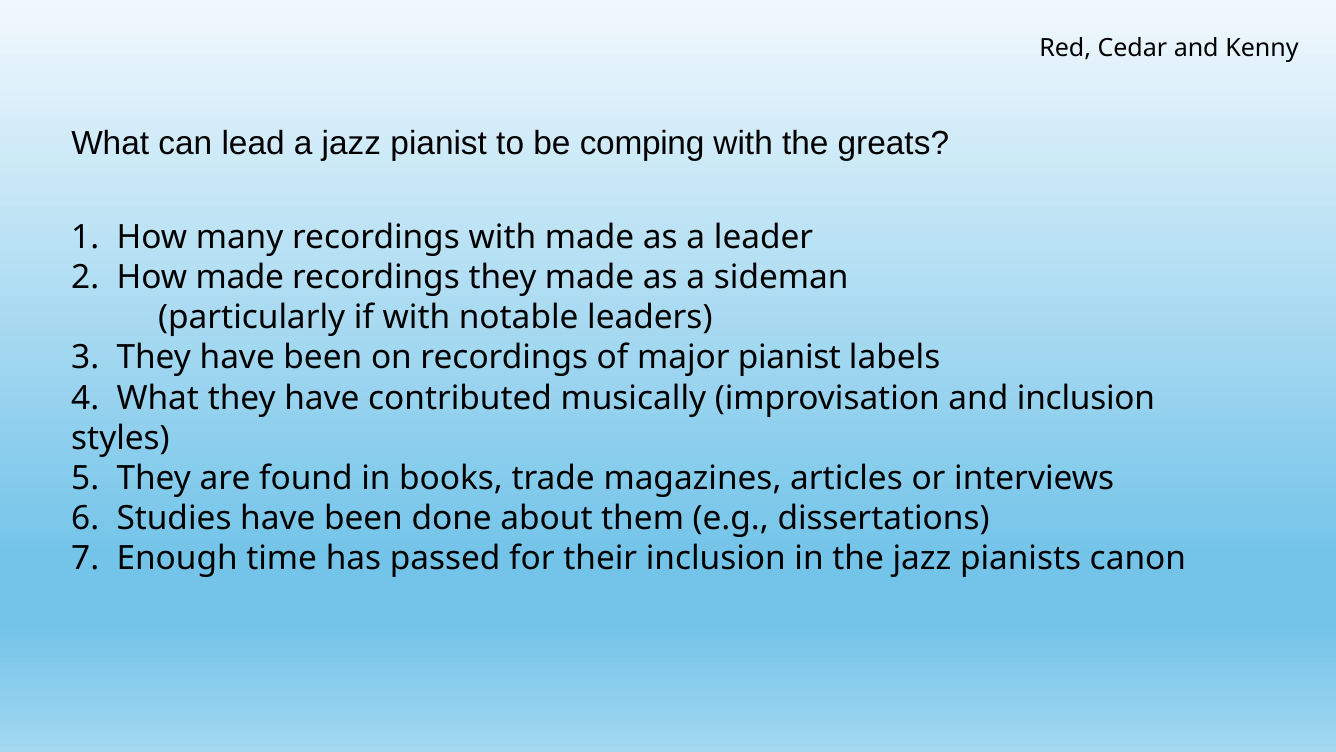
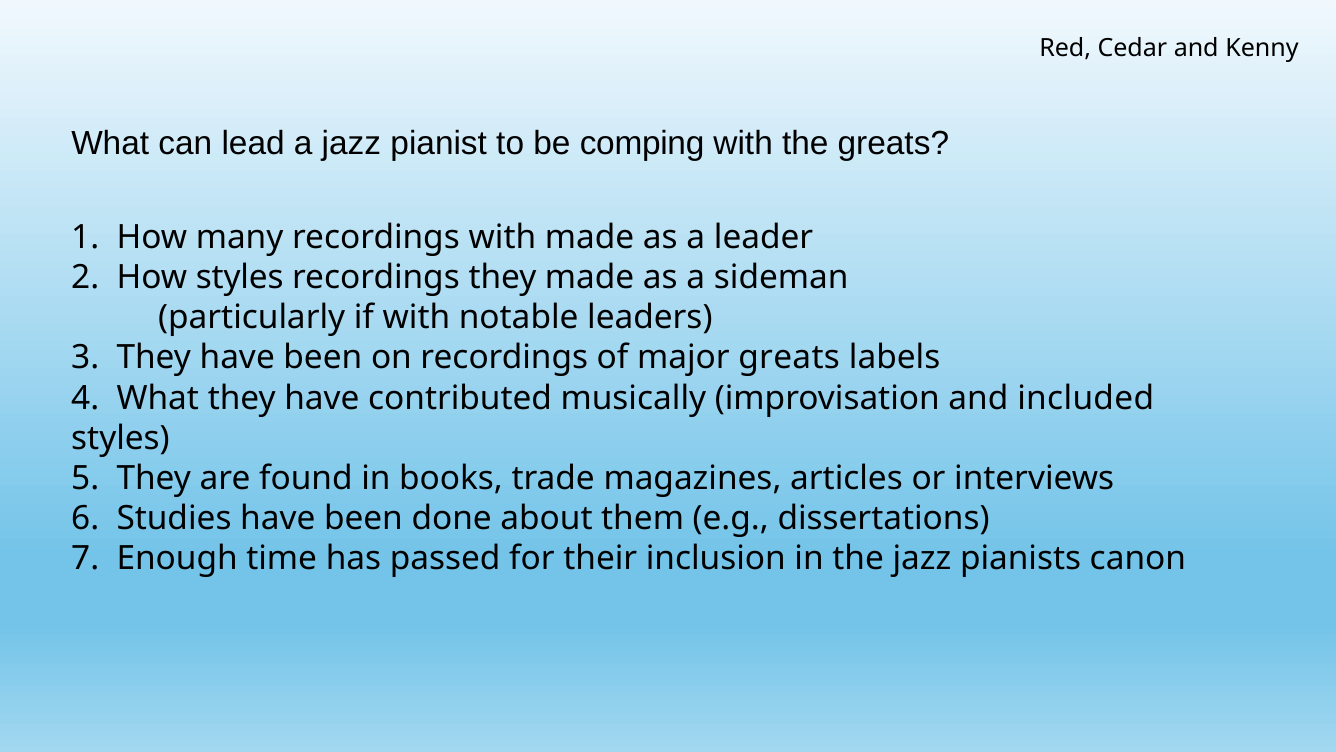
How made: made -> styles
major pianist: pianist -> greats
and inclusion: inclusion -> included
